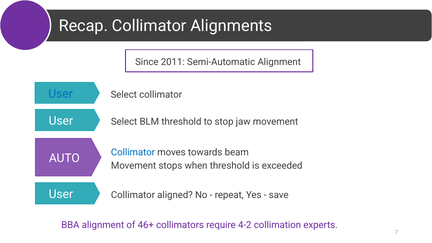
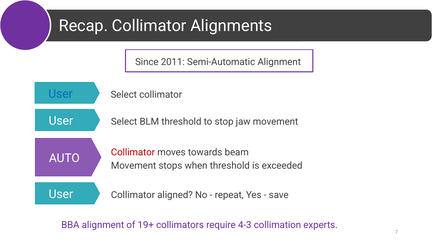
Collimator at (133, 152) colour: blue -> red
46+: 46+ -> 19+
4-2: 4-2 -> 4-3
